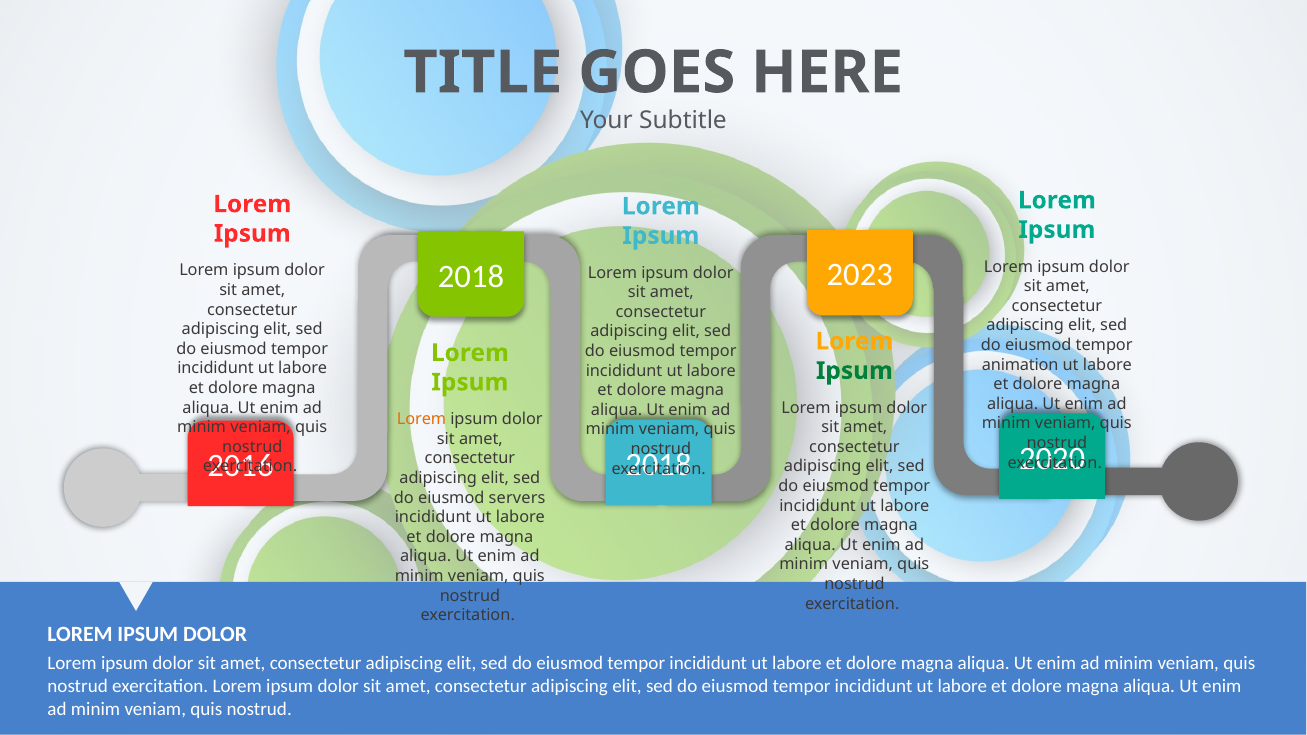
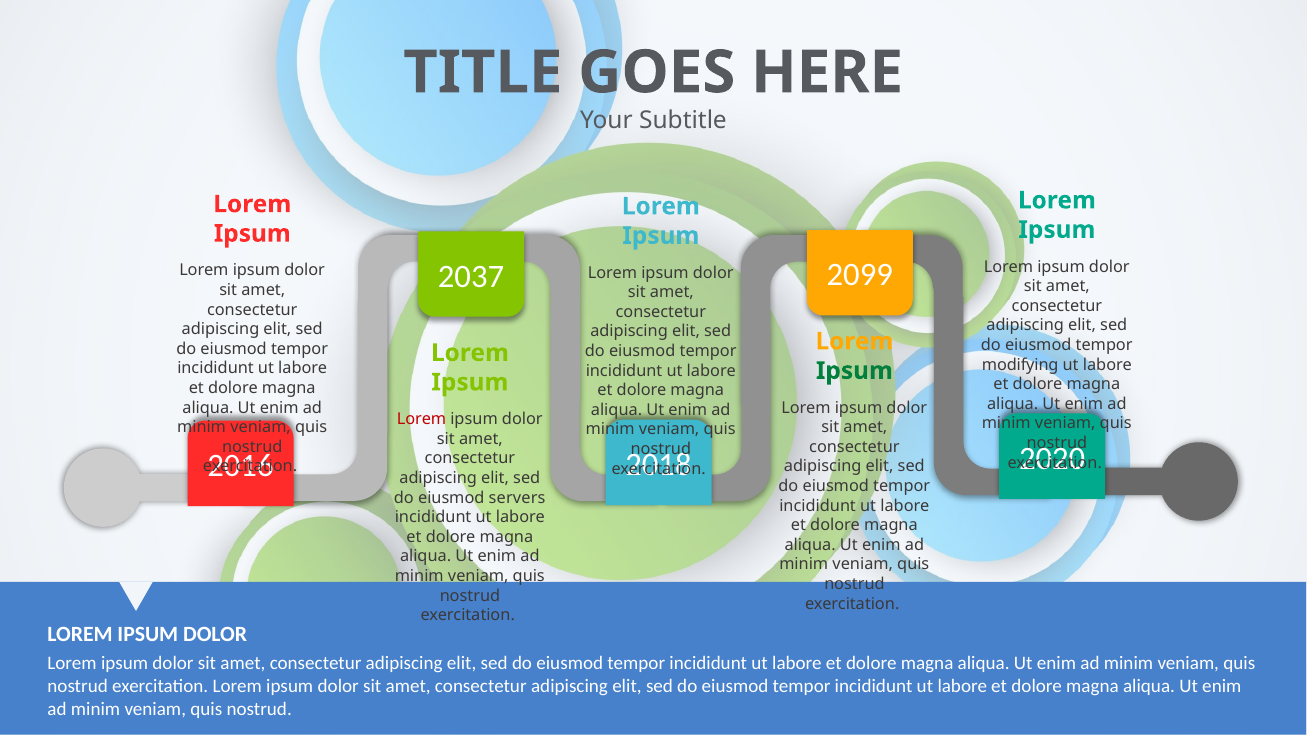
2023: 2023 -> 2099
2018 at (471, 276): 2018 -> 2037
animation: animation -> modifying
Lorem at (422, 419) colour: orange -> red
